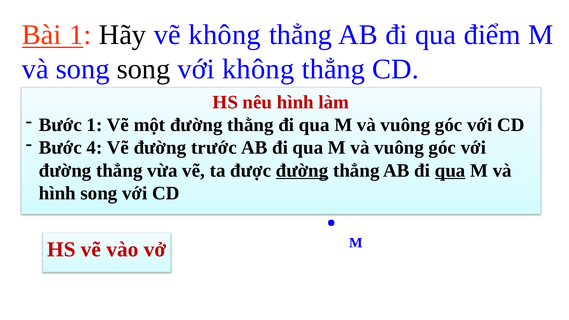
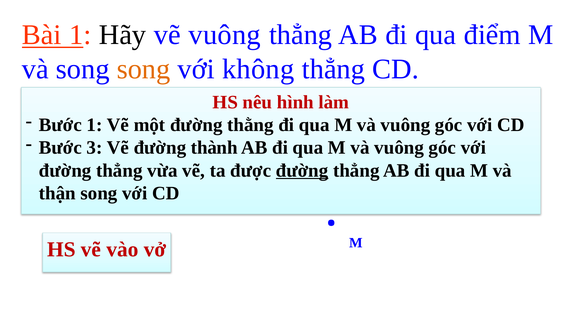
vẽ không: không -> vuông
song at (144, 69) colour: black -> orange
4: 4 -> 3
trước: trước -> thành
qua at (450, 170) underline: present -> none
hình at (57, 193): hình -> thận
